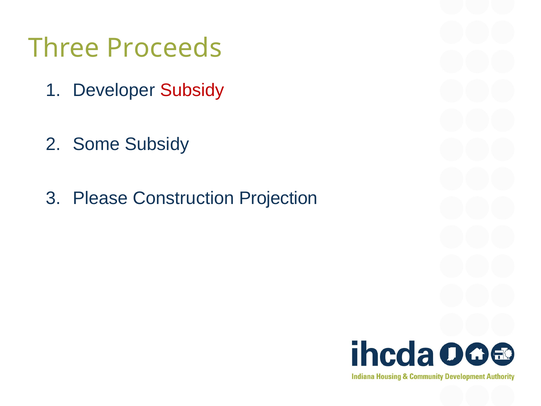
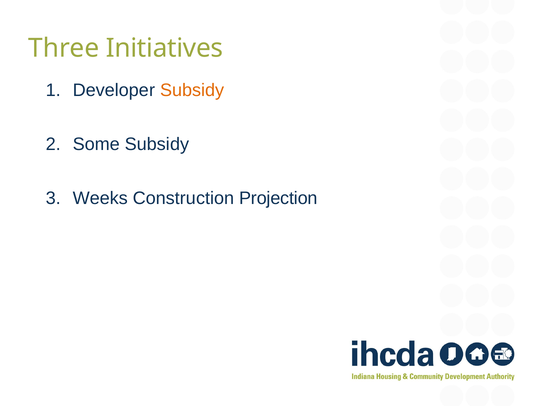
Proceeds: Proceeds -> Initiatives
Subsidy at (192, 90) colour: red -> orange
Please: Please -> Weeks
